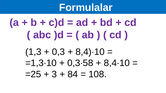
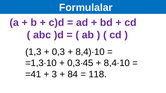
0,3∙58: 0,3∙58 -> 0,3∙45
=25: =25 -> =41
108: 108 -> 118
